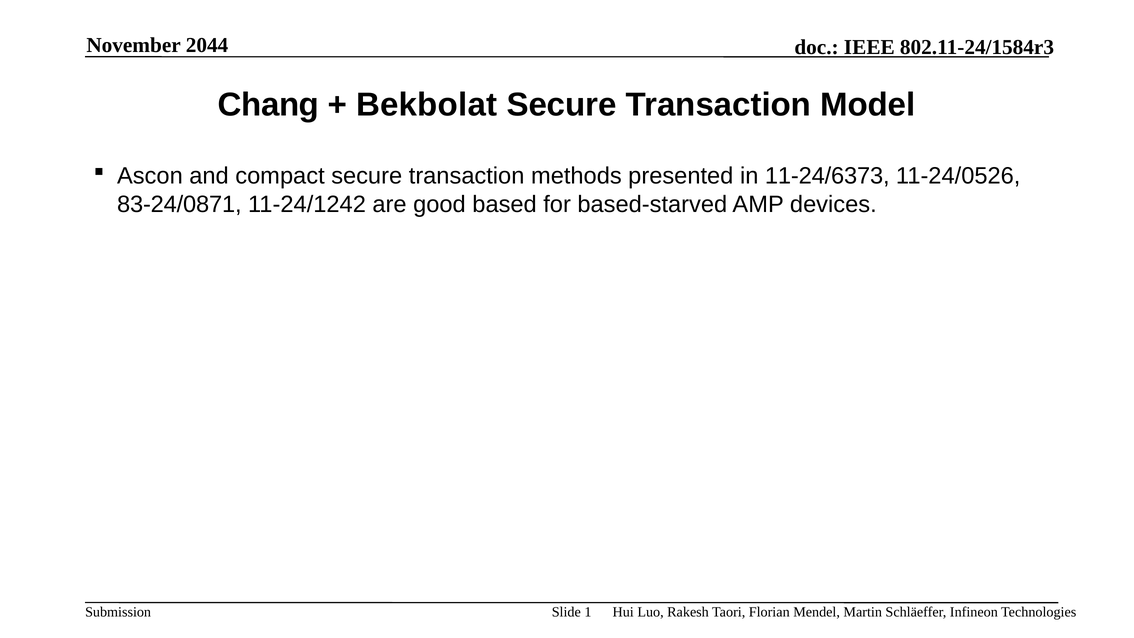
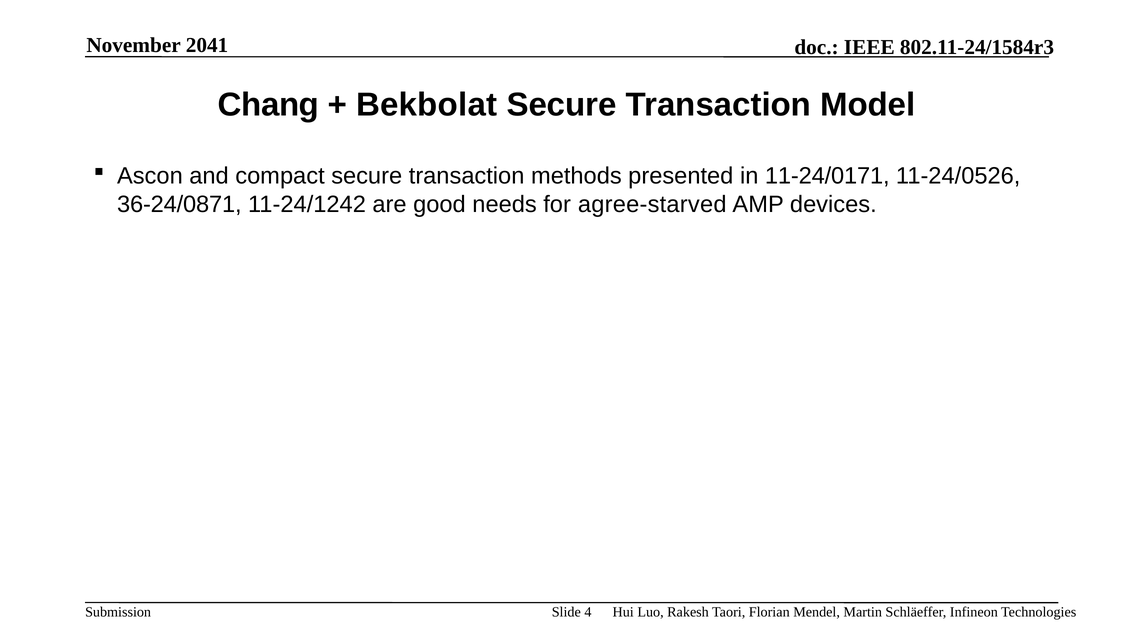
2044: 2044 -> 2041
11-24/6373: 11-24/6373 -> 11-24/0171
83-24/0871: 83-24/0871 -> 36-24/0871
based: based -> needs
based-starved: based-starved -> agree-starved
1: 1 -> 4
